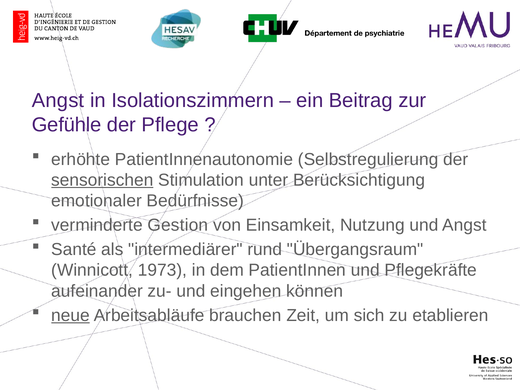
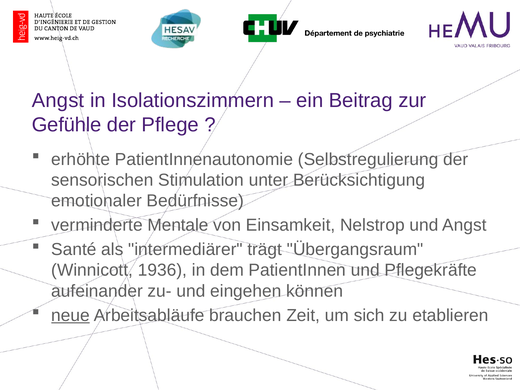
sensorischen underline: present -> none
Gestion: Gestion -> Mentale
Nutzung: Nutzung -> Nelstrop
rund: rund -> trägt
1973: 1973 -> 1936
